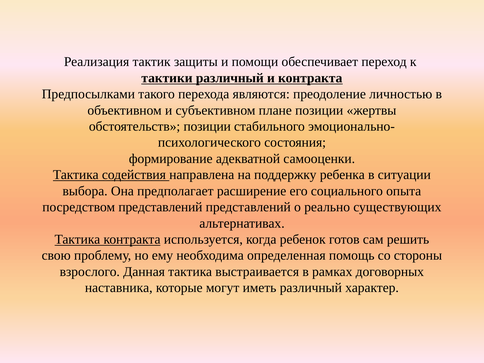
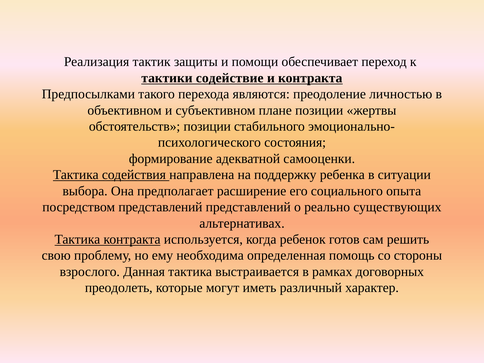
тактики различный: различный -> содействие
наставника: наставника -> преодолеть
